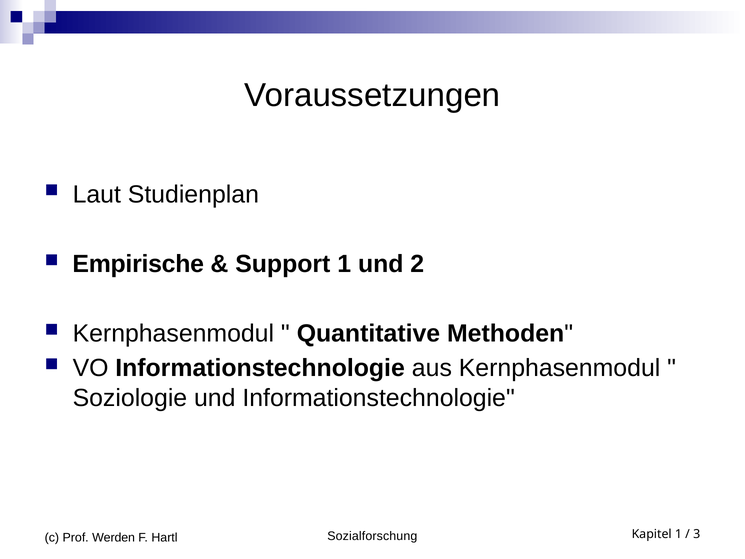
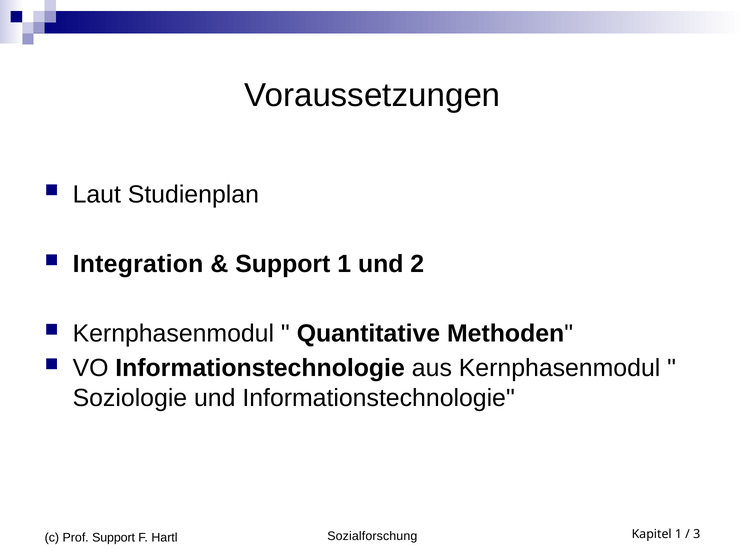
Empirische: Empirische -> Integration
Prof Werden: Werden -> Support
